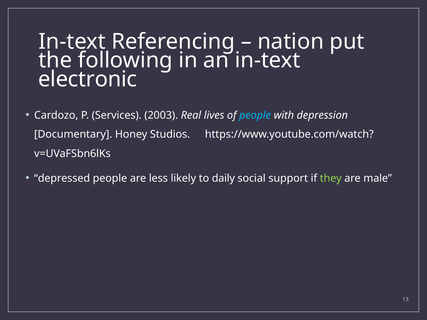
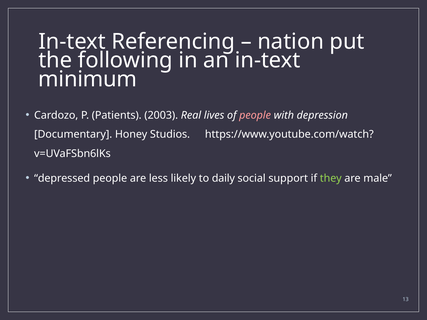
electronic: electronic -> minimum
Services: Services -> Patients
people at (255, 115) colour: light blue -> pink
